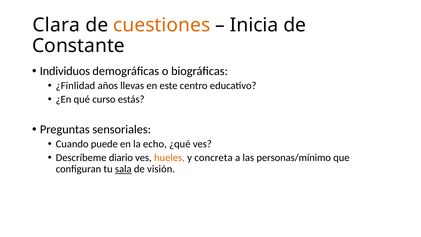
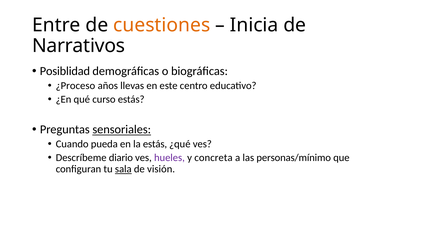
Clara: Clara -> Entre
Constante: Constante -> Narrativos
Individuos: Individuos -> Posiblidad
¿Finlidad: ¿Finlidad -> ¿Proceso
sensoriales underline: none -> present
puede: puede -> pueda
la echo: echo -> estás
hueles colour: orange -> purple
